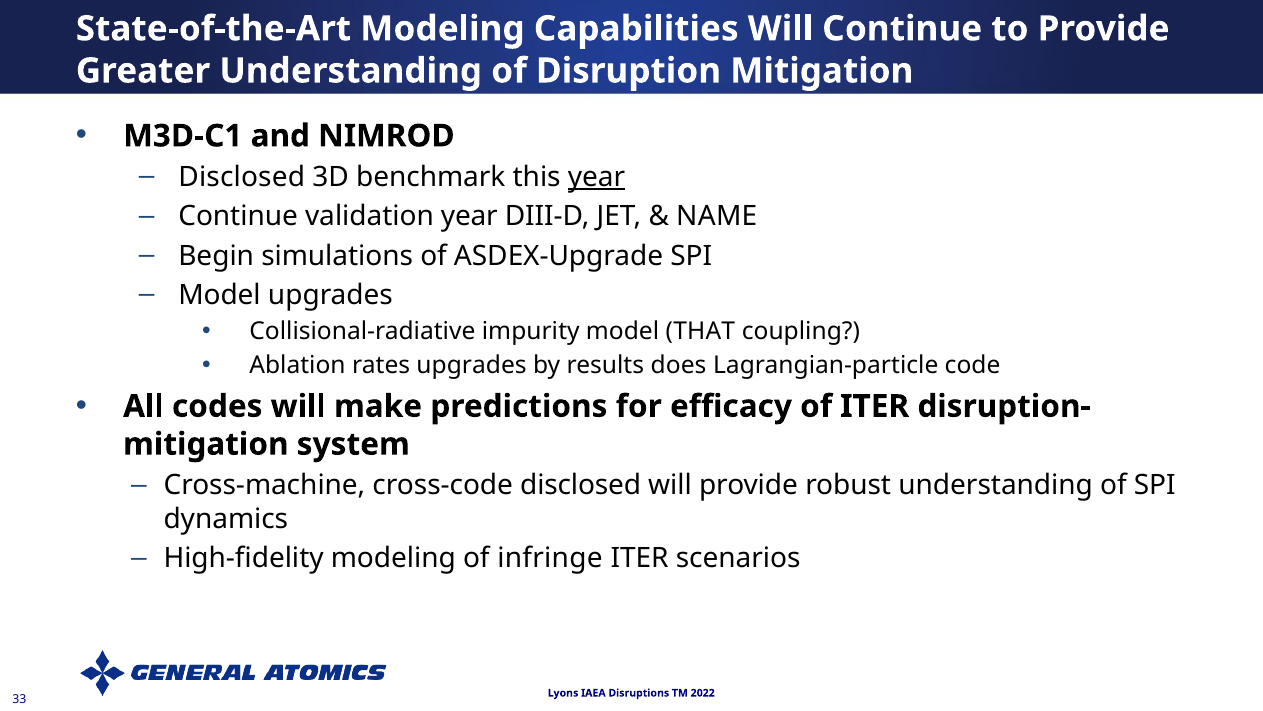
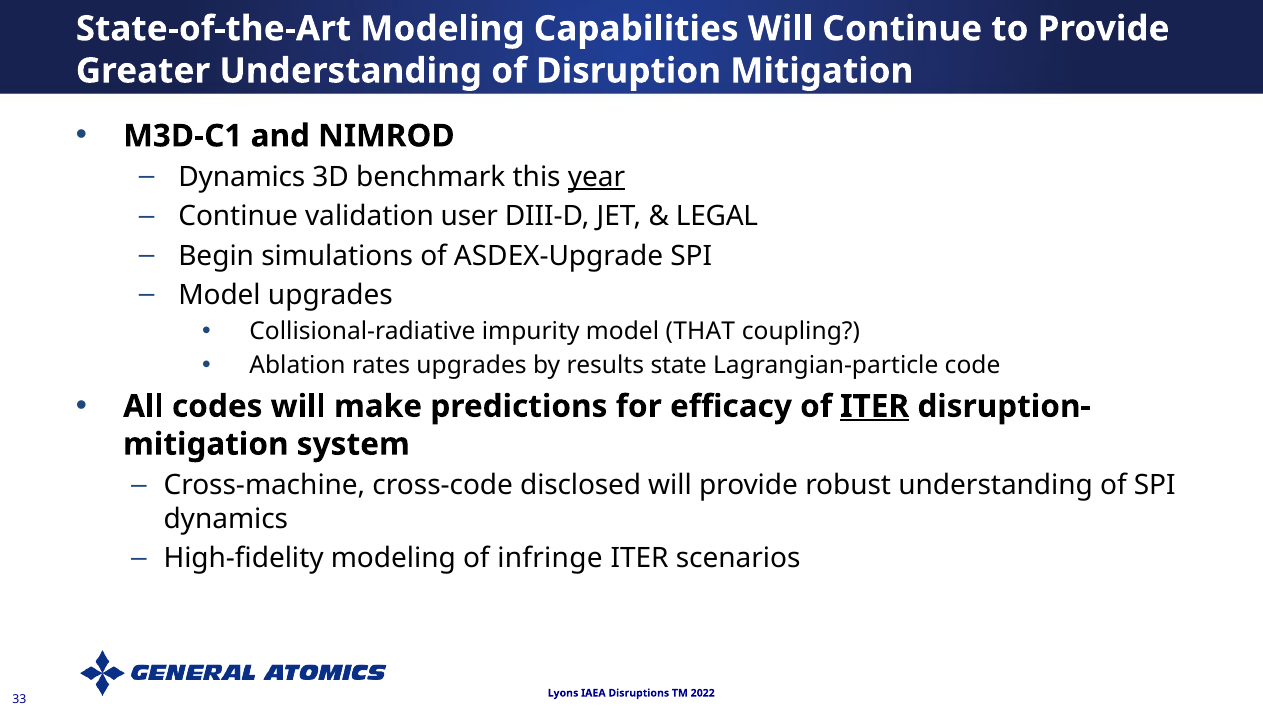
Disclosed at (242, 177): Disclosed -> Dynamics
validation year: year -> user
NAME: NAME -> LEGAL
does: does -> state
ITER at (875, 406) underline: none -> present
